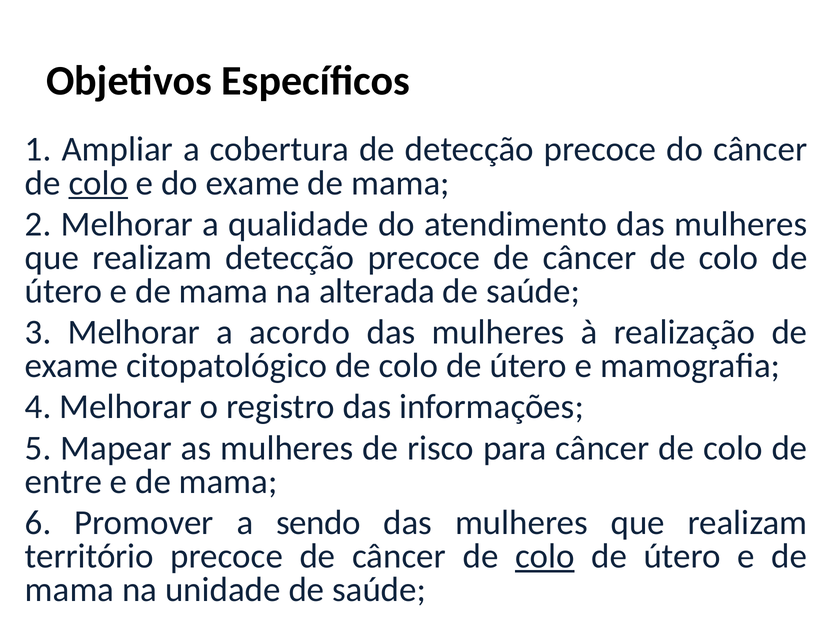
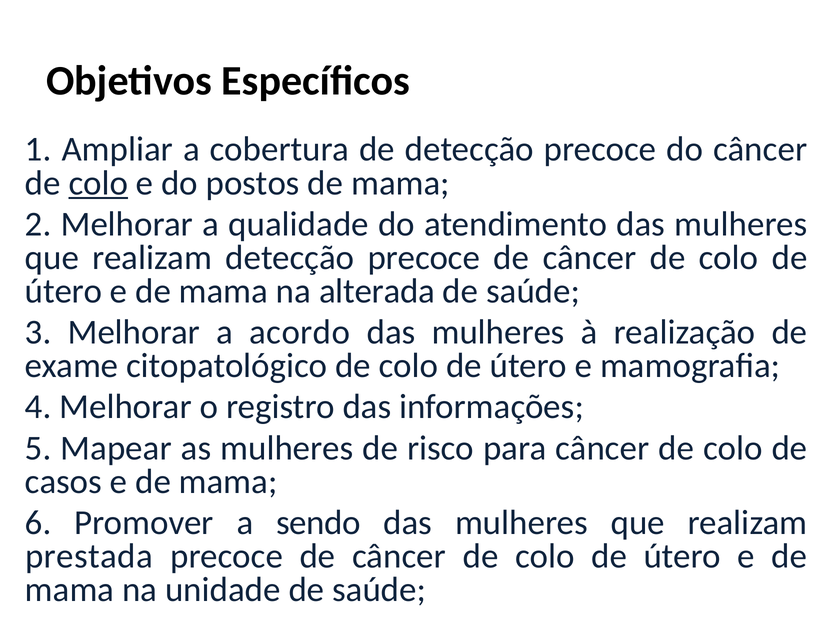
do exame: exame -> postos
entre: entre -> casos
território: território -> prestada
colo at (545, 556) underline: present -> none
